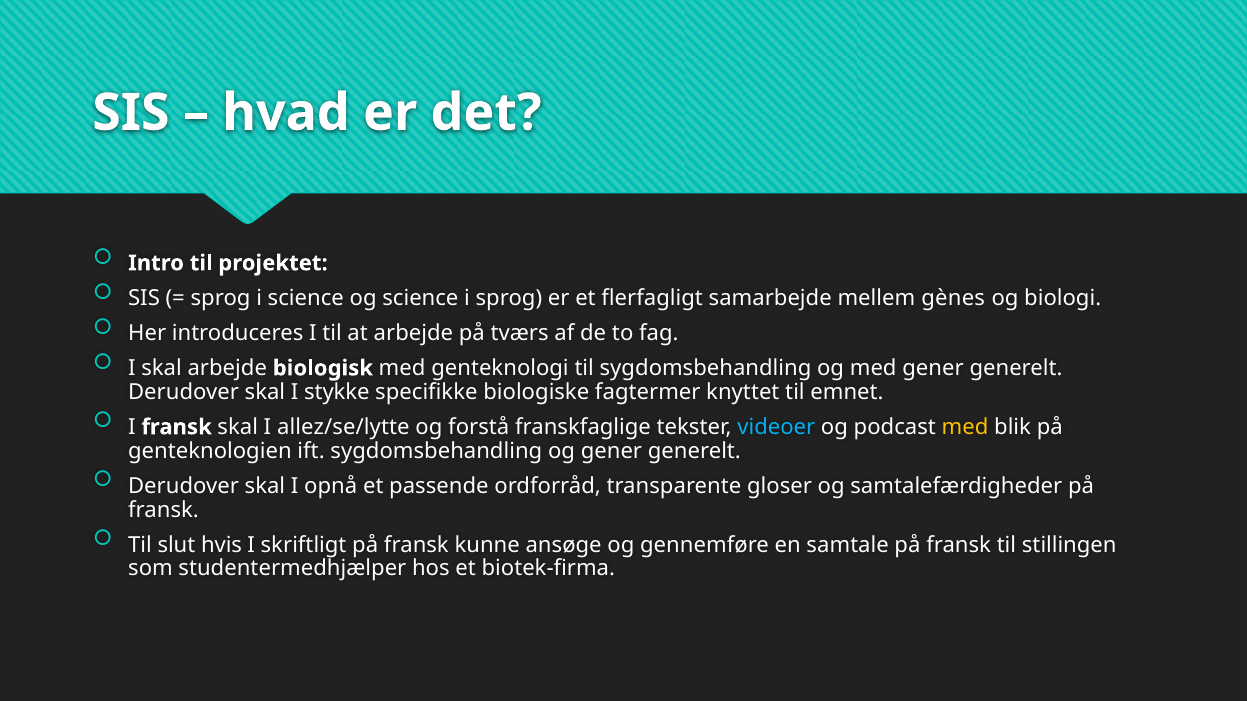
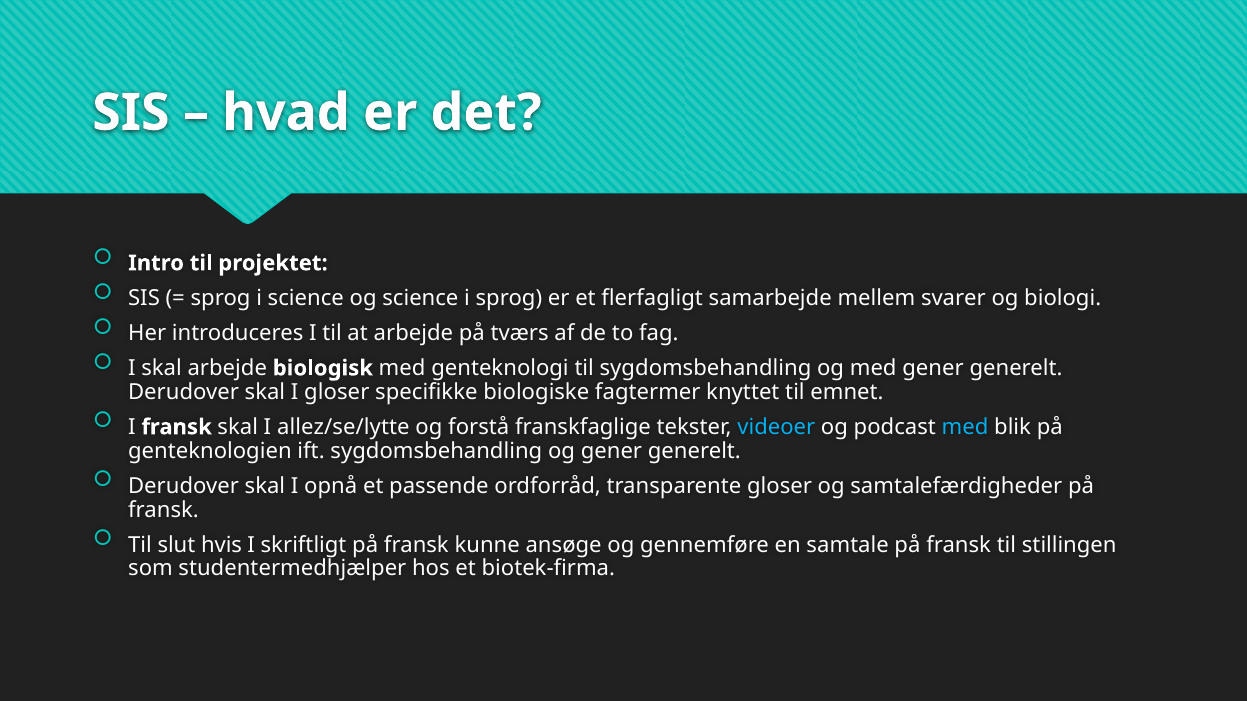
gènes: gènes -> svarer
I stykke: stykke -> gloser
med at (965, 427) colour: yellow -> light blue
